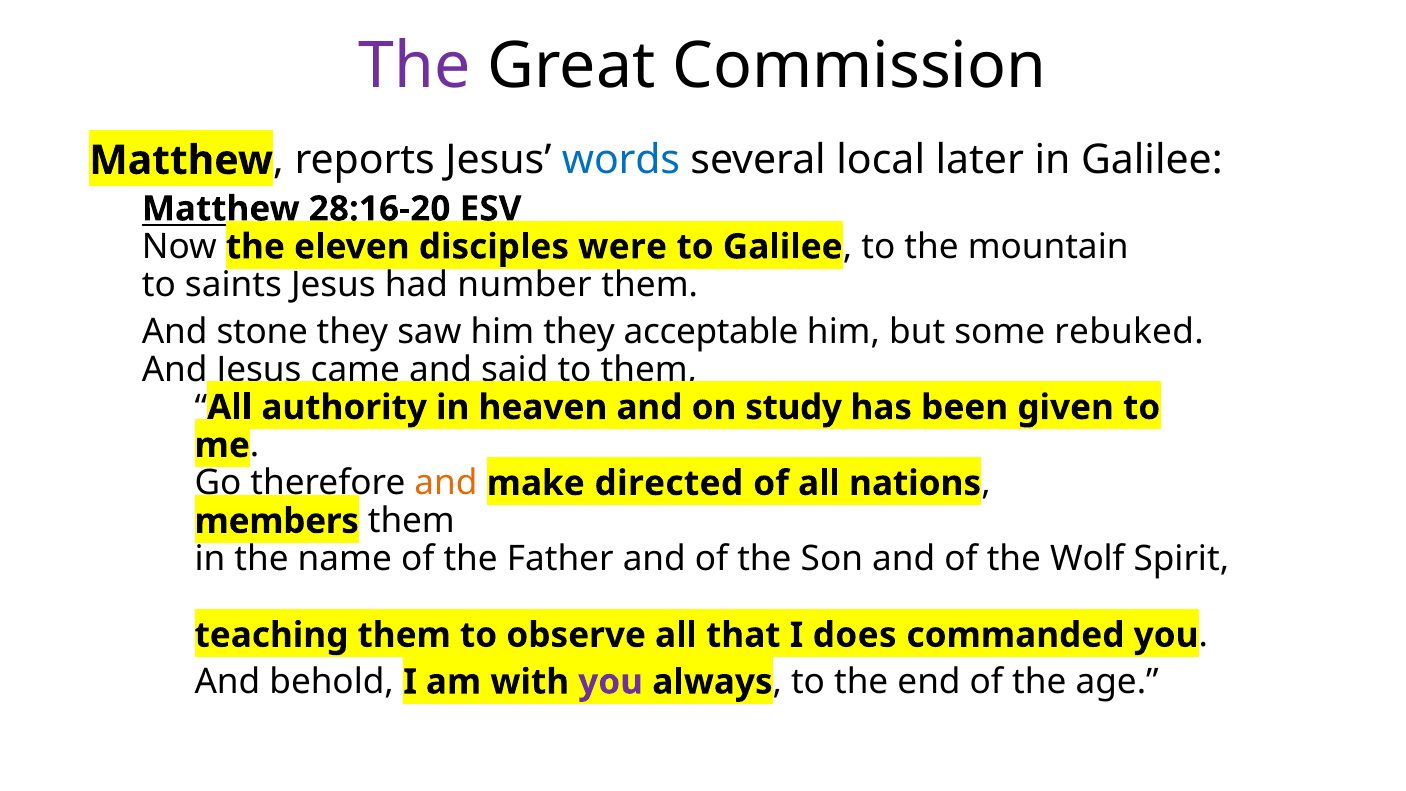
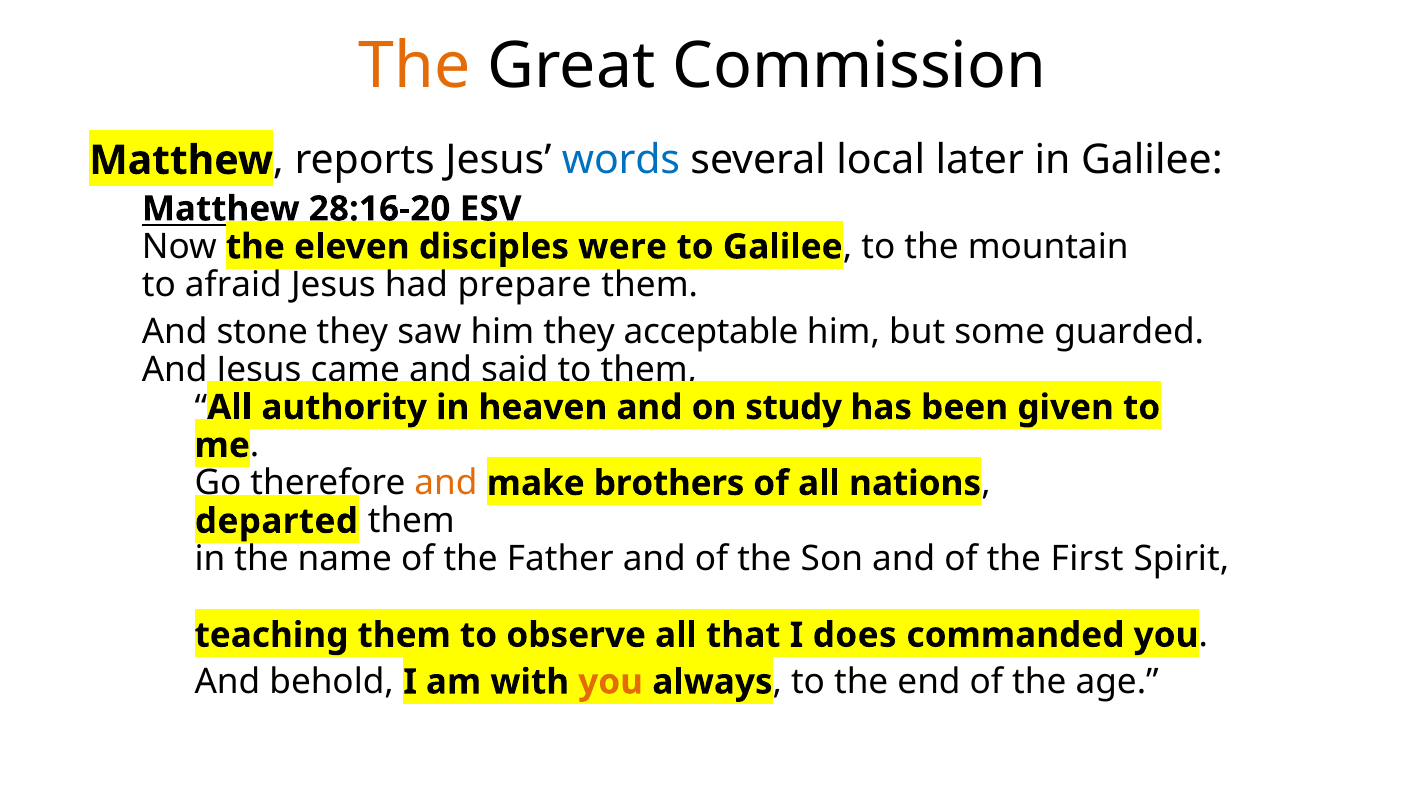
The at (415, 66) colour: purple -> orange
saints: saints -> afraid
number: number -> prepare
rebuked: rebuked -> guarded
directed: directed -> brothers
members: members -> departed
Wolf: Wolf -> First
you at (611, 682) colour: purple -> orange
